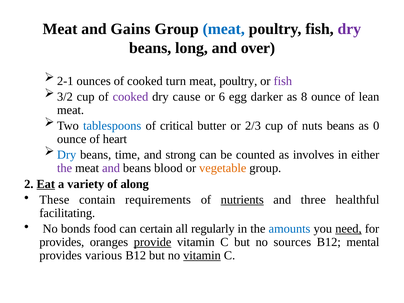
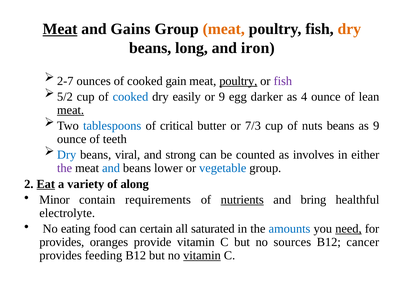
Meat at (60, 29) underline: none -> present
meat at (224, 29) colour: blue -> orange
dry at (349, 29) colour: purple -> orange
over: over -> iron
2-1: 2-1 -> 2-7
turn: turn -> gain
poultry at (238, 81) underline: none -> present
3/2: 3/2 -> 5/2
cooked at (130, 97) colour: purple -> blue
cause: cause -> easily
or 6: 6 -> 9
8: 8 -> 4
meat at (71, 110) underline: none -> present
2/3: 2/3 -> 7/3
as 0: 0 -> 9
heart: heart -> teeth
time: time -> viral
and at (111, 168) colour: purple -> blue
blood: blood -> lower
vegetable colour: orange -> blue
These: These -> Minor
three: three -> bring
facilitating: facilitating -> electrolyte
bonds: bonds -> eating
regularly: regularly -> saturated
provide underline: present -> none
mental: mental -> cancer
various: various -> feeding
